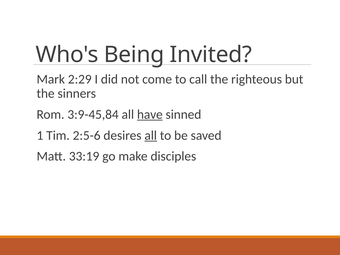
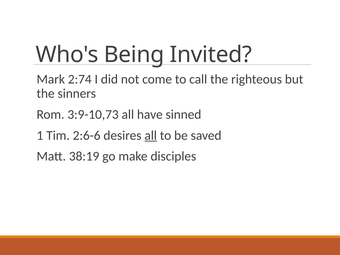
2:29: 2:29 -> 2:74
3:9-45,84: 3:9-45,84 -> 3:9-10,73
have underline: present -> none
2:5-6: 2:5-6 -> 2:6-6
33:19: 33:19 -> 38:19
